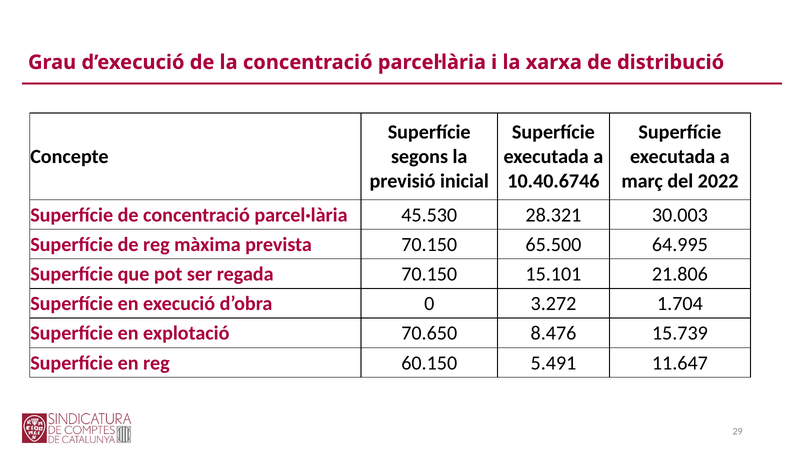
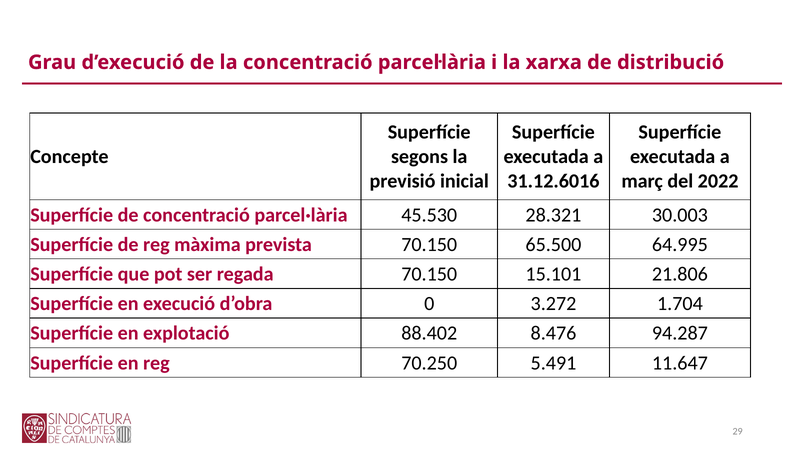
10.40.6746: 10.40.6746 -> 31.12.6016
70.650: 70.650 -> 88.402
15.739: 15.739 -> 94.287
60.150: 60.150 -> 70.250
